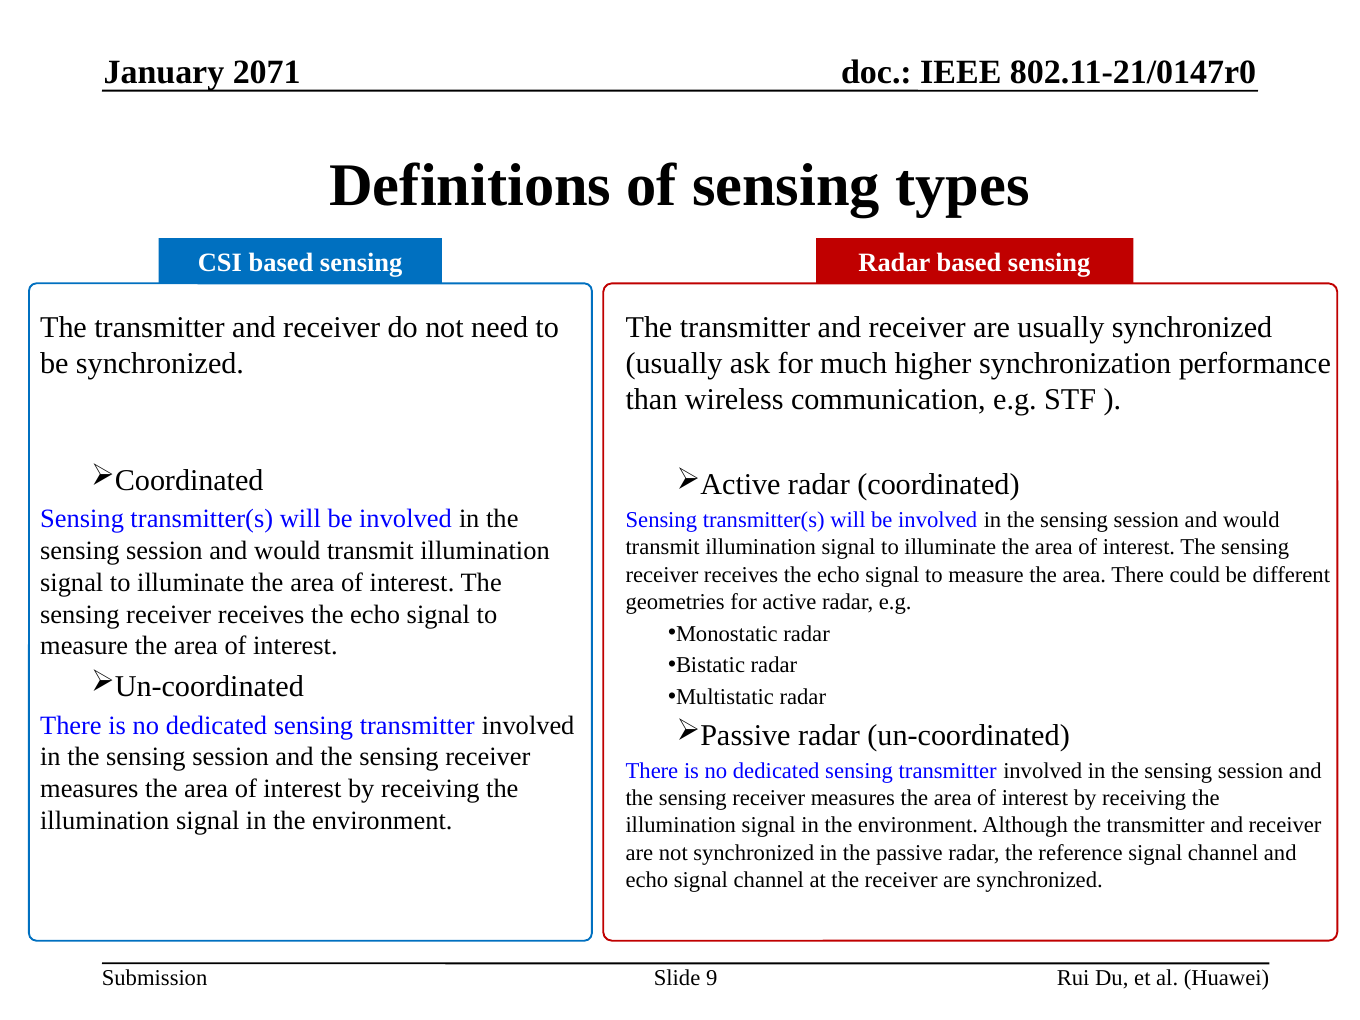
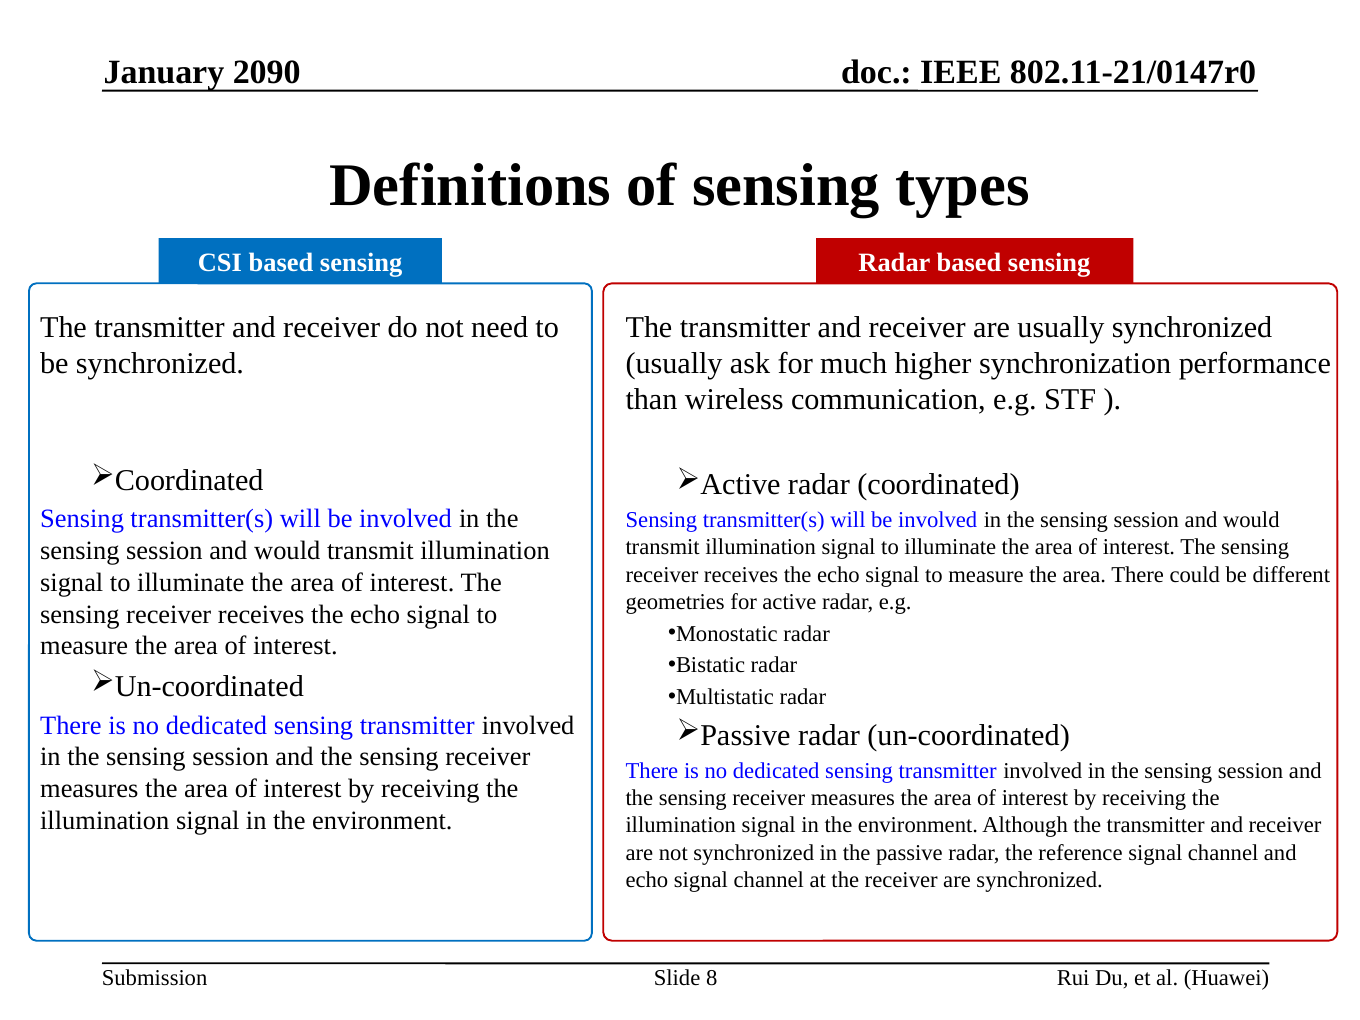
2071: 2071 -> 2090
9: 9 -> 8
